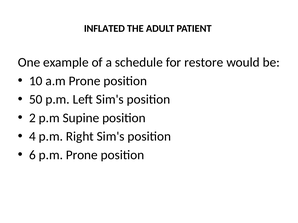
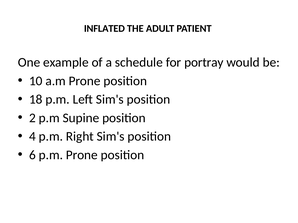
restore: restore -> portray
50: 50 -> 18
